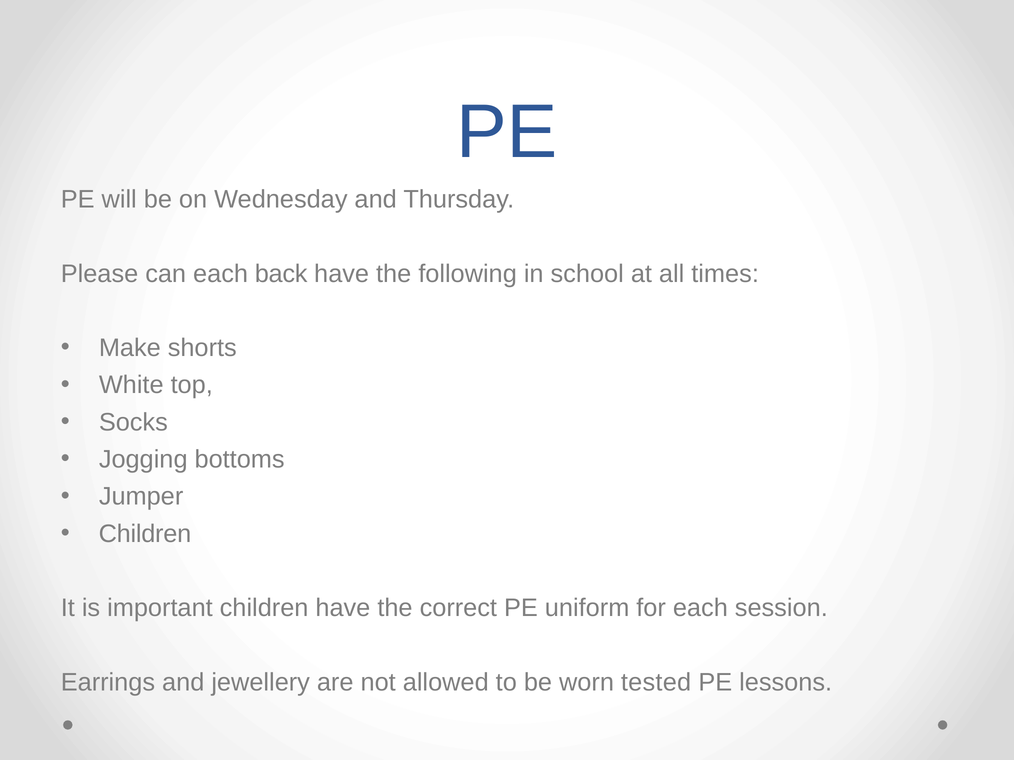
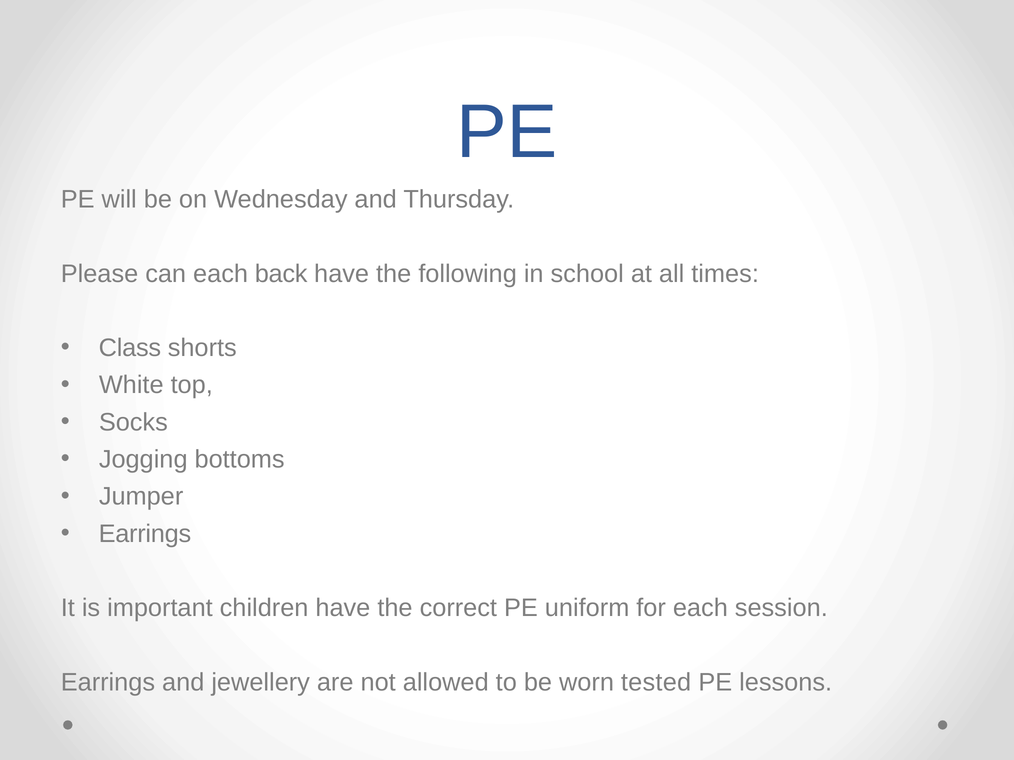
Make: Make -> Class
Children at (145, 534): Children -> Earrings
